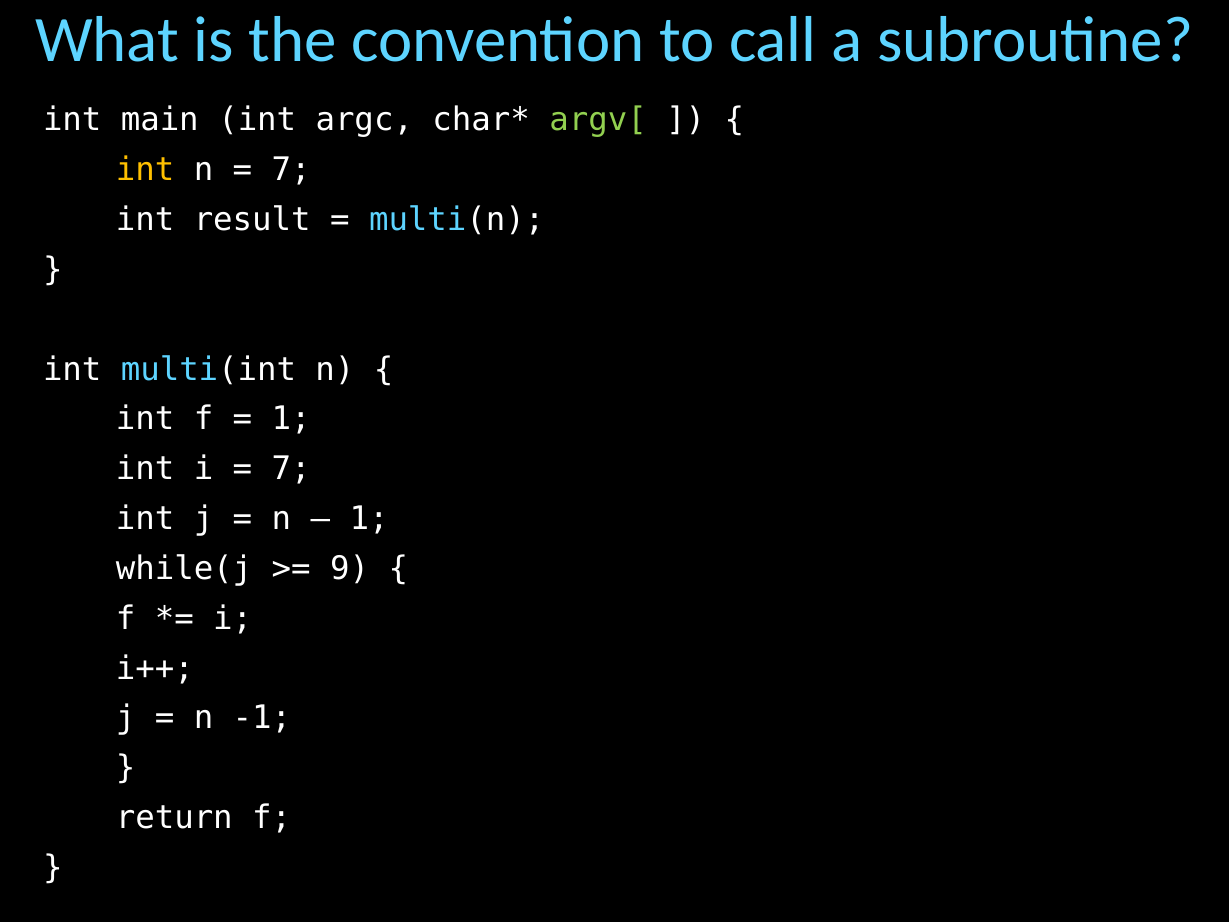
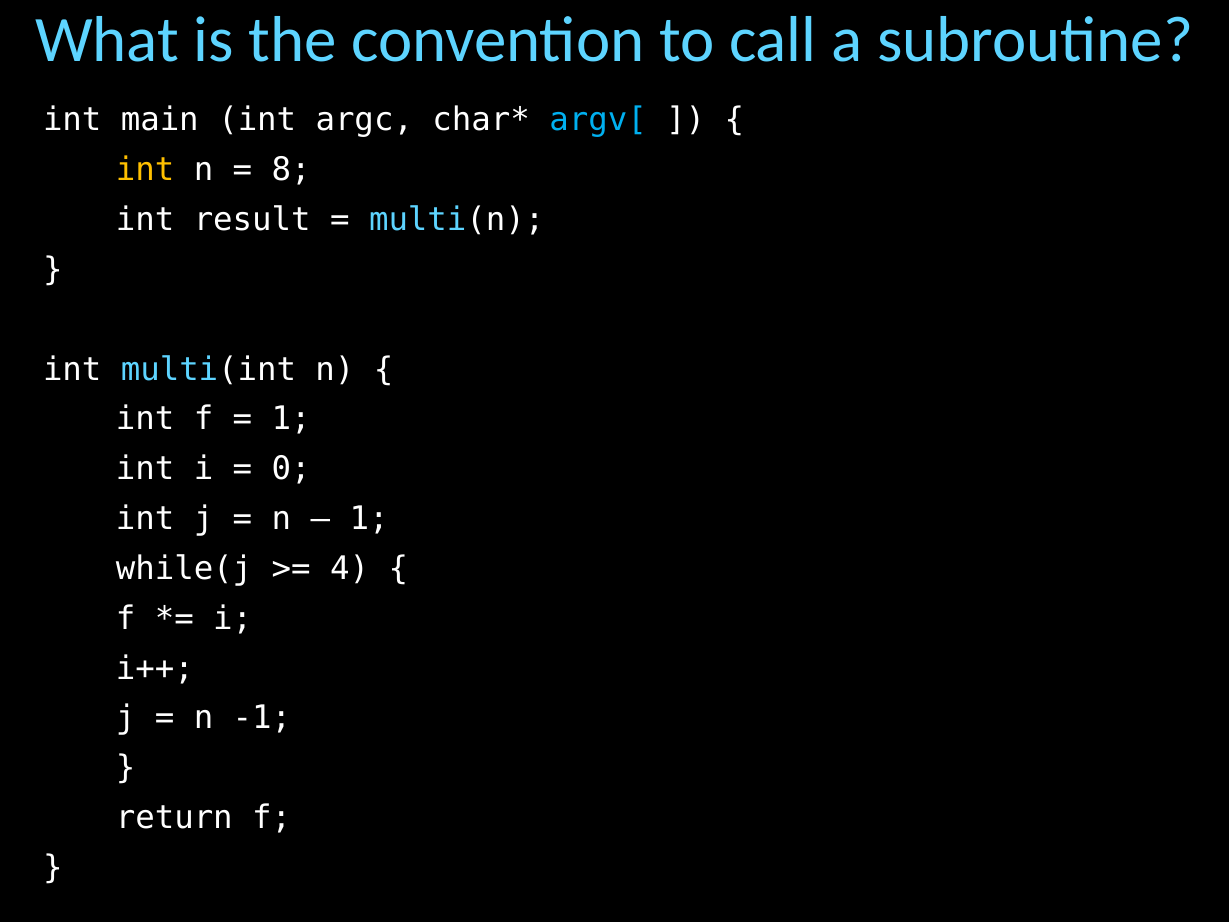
argv[ colour: light green -> light blue
7 at (291, 170): 7 -> 8
7 at (291, 469): 7 -> 0
9: 9 -> 4
